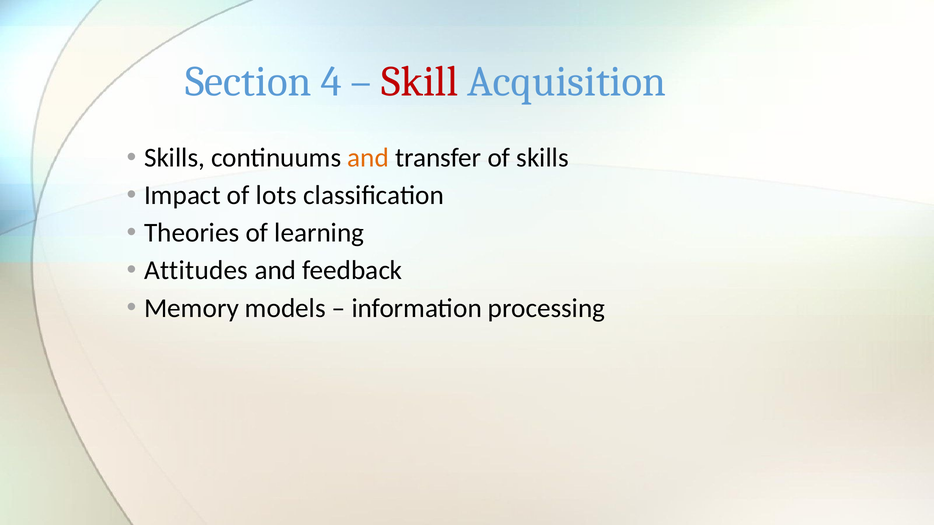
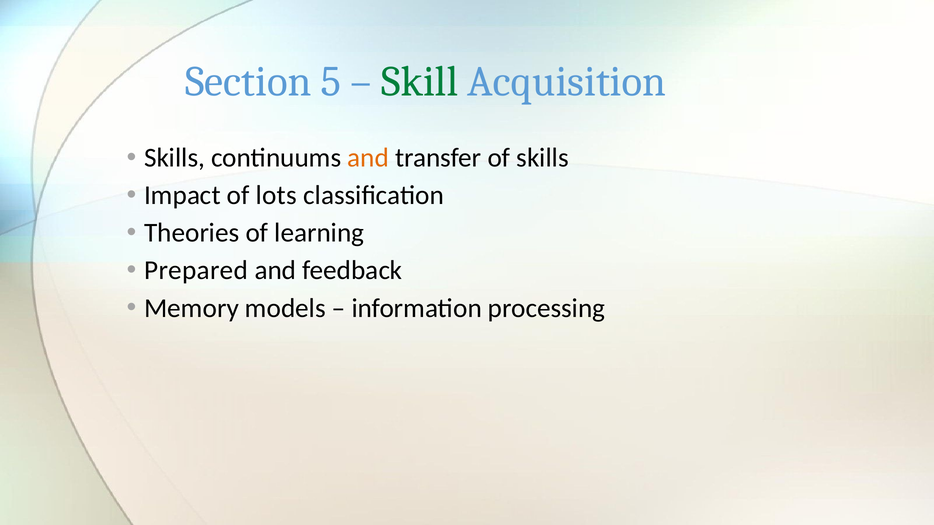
4: 4 -> 5
Skill colour: red -> green
Attitudes: Attitudes -> Prepared
